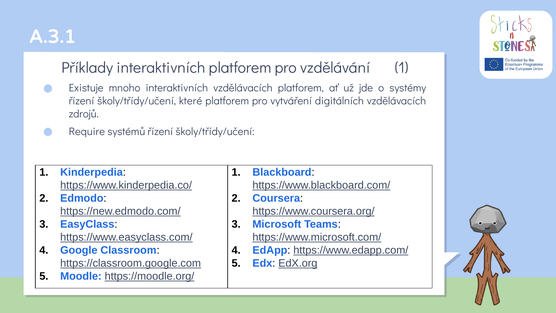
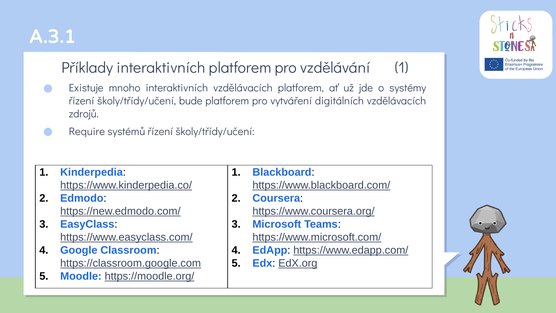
které: které -> bude
